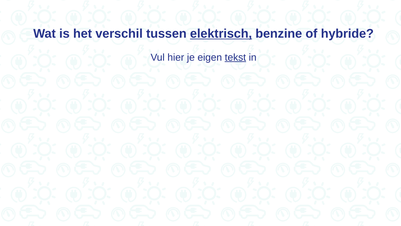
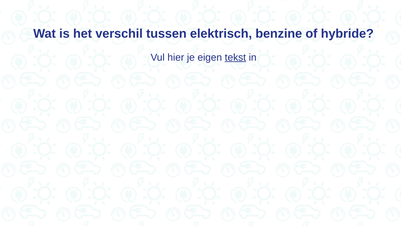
elektrisch underline: present -> none
